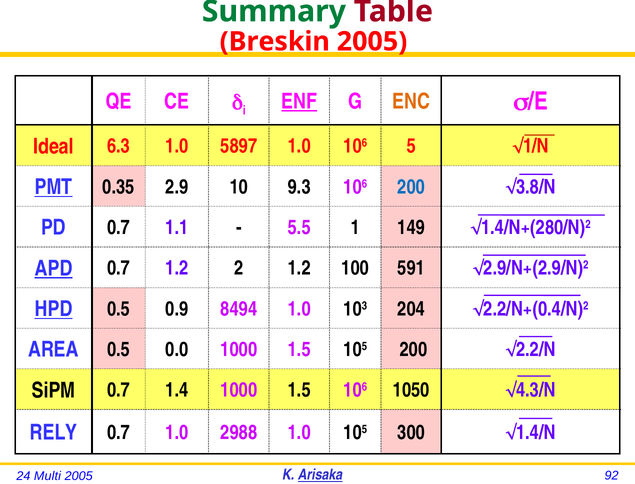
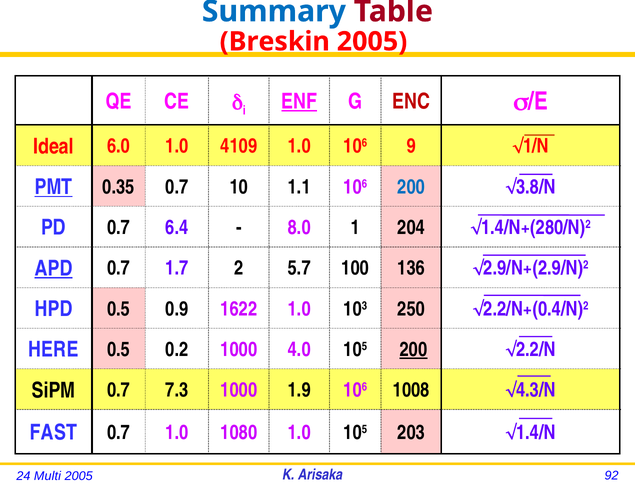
Summary colour: green -> blue
ENC colour: orange -> red
6.3: 6.3 -> 6.0
5897: 5897 -> 4109
5: 5 -> 9
0.35 2.9: 2.9 -> 0.7
9.3: 9.3 -> 1.1
1.1: 1.1 -> 6.4
5.5: 5.5 -> 8.0
149: 149 -> 204
0.7 1.2: 1.2 -> 1.7
2 1.2: 1.2 -> 5.7
591: 591 -> 136
HPD underline: present -> none
8494: 8494 -> 1622
204: 204 -> 250
AREA: AREA -> HERE
0.0: 0.0 -> 0.2
1.5 at (299, 349): 1.5 -> 4.0
200 at (413, 349) underline: none -> present
1.4: 1.4 -> 7.3
1.5 at (299, 390): 1.5 -> 1.9
1050: 1050 -> 1008
RELY: RELY -> FAST
2988: 2988 -> 1080
300: 300 -> 203
Arisaka underline: present -> none
